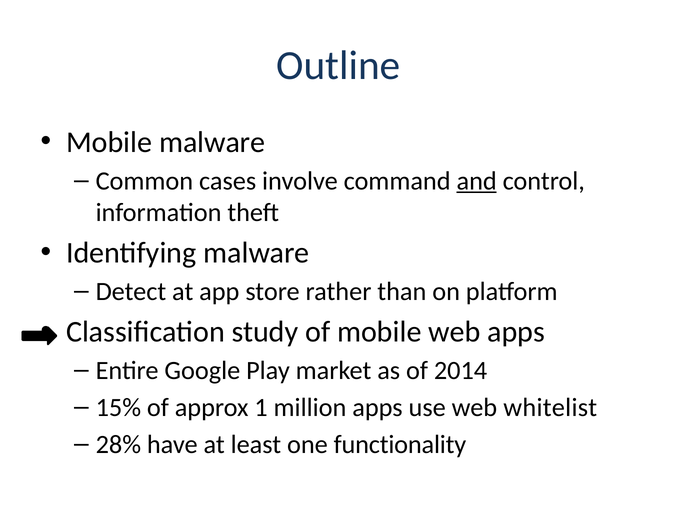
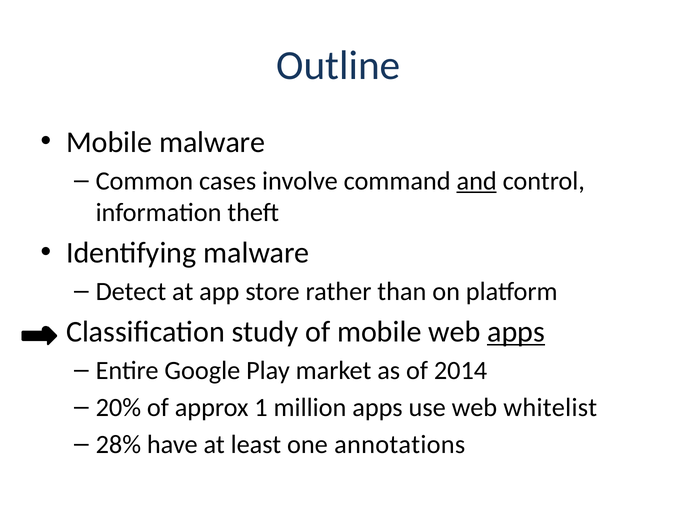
apps at (516, 332) underline: none -> present
15%: 15% -> 20%
functionality: functionality -> annotations
